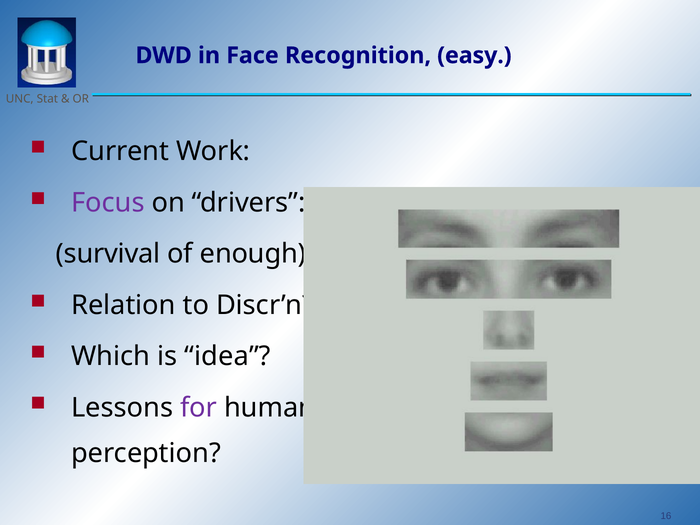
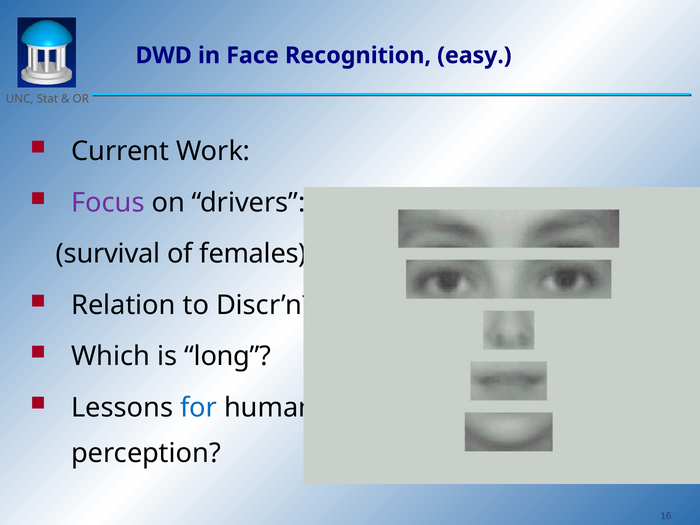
enough: enough -> females
idea: idea -> long
for colour: purple -> blue
